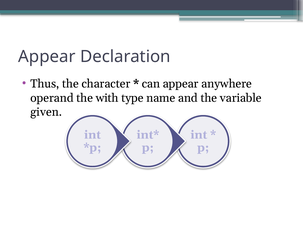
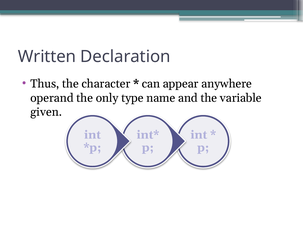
Appear at (47, 57): Appear -> Written
with: with -> only
